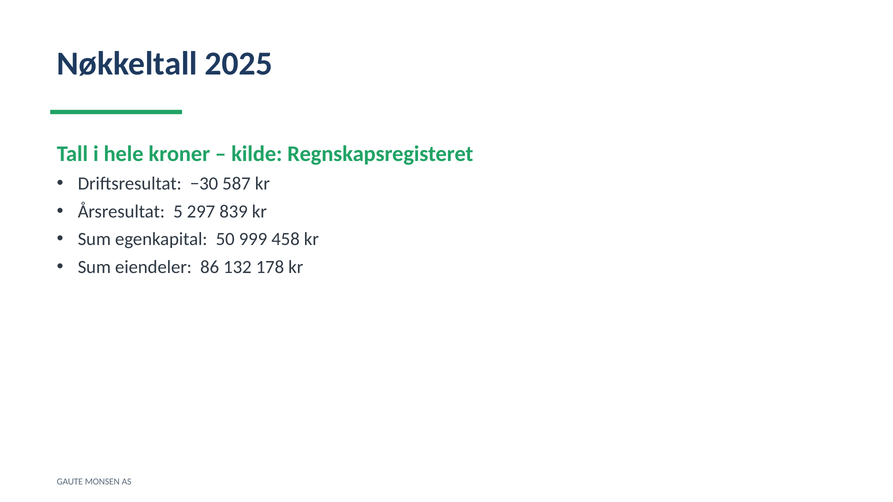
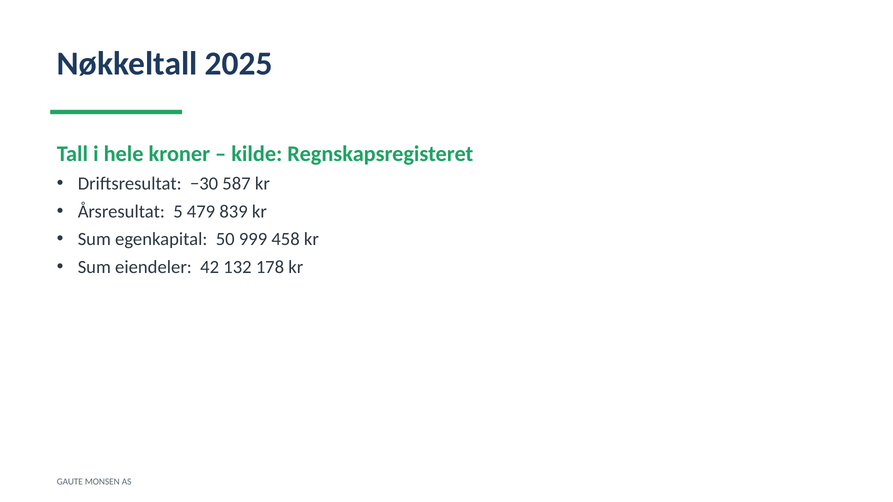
297: 297 -> 479
86: 86 -> 42
